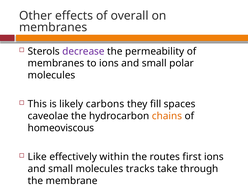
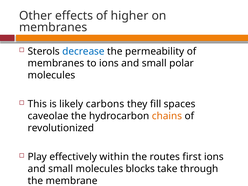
overall: overall -> higher
decrease colour: purple -> blue
homeoviscous: homeoviscous -> revolutionized
Like: Like -> Play
tracks: tracks -> blocks
